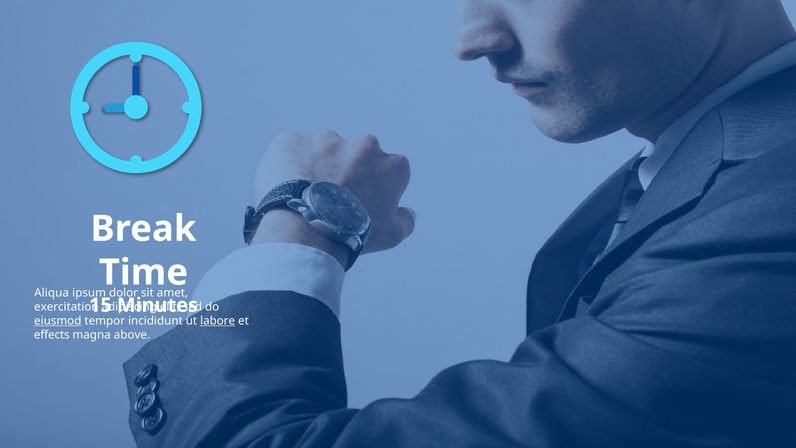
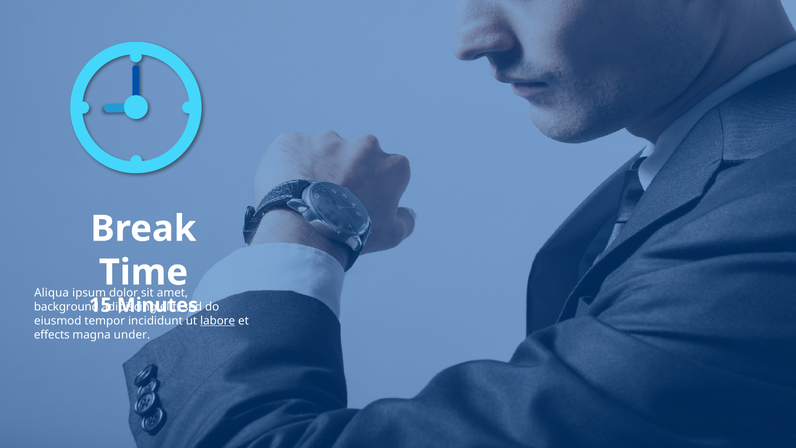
exercitation: exercitation -> background
eiusmod underline: present -> none
above: above -> under
